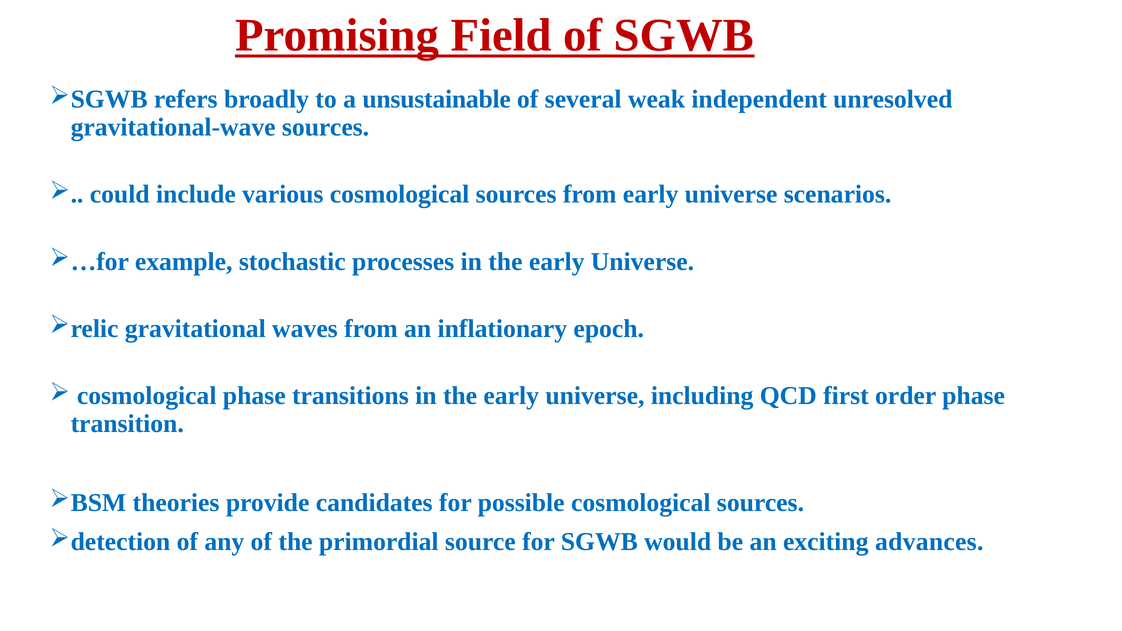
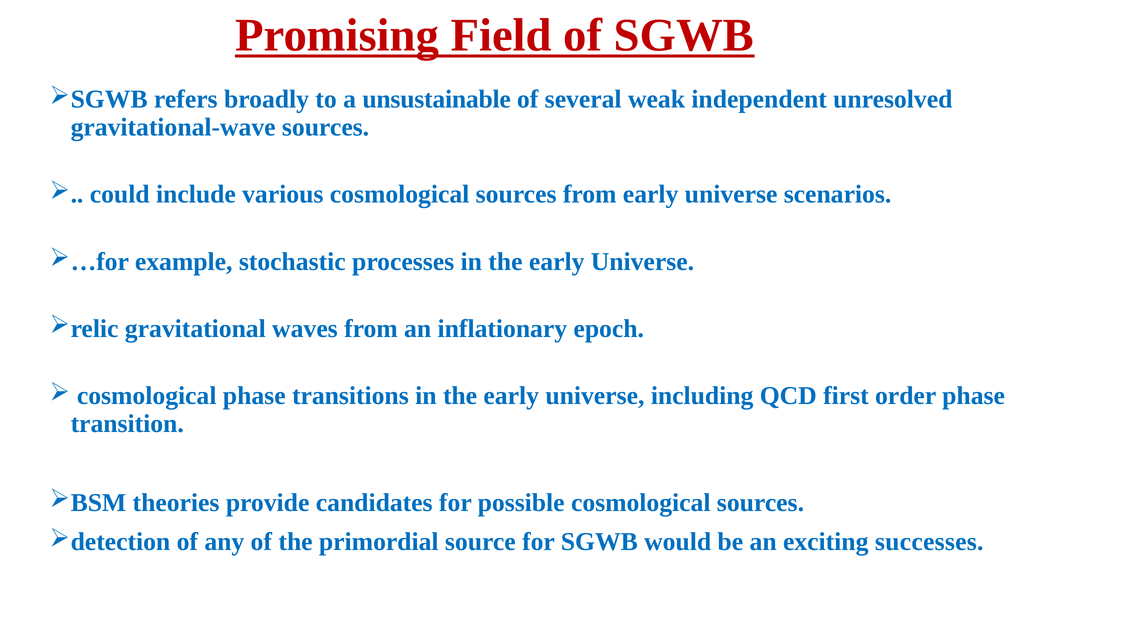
advances: advances -> successes
